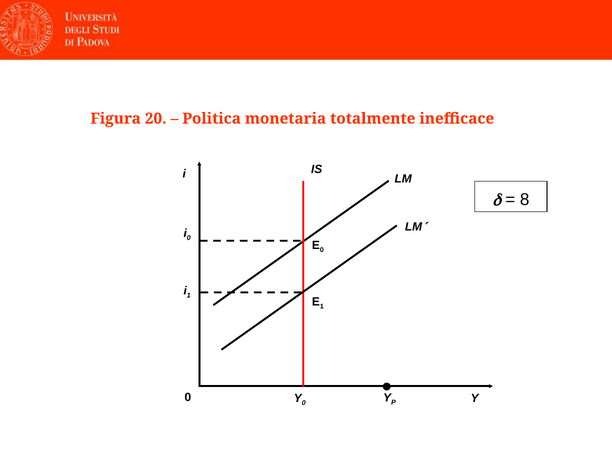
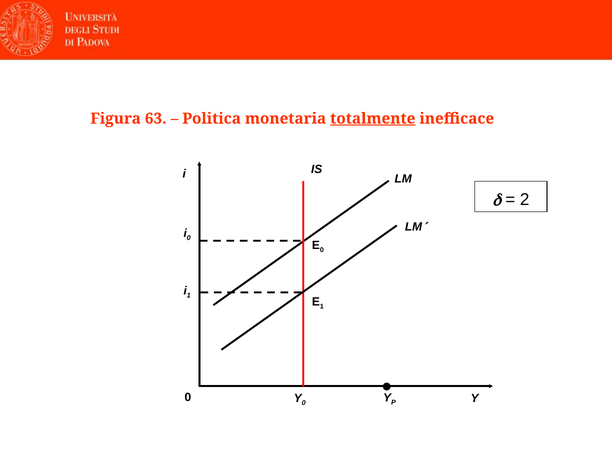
20: 20 -> 63
totalmente underline: none -> present
8: 8 -> 2
